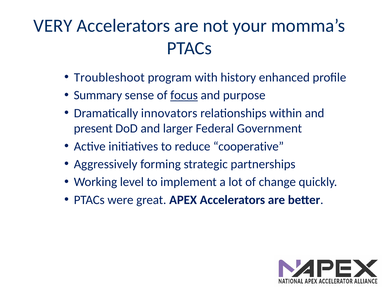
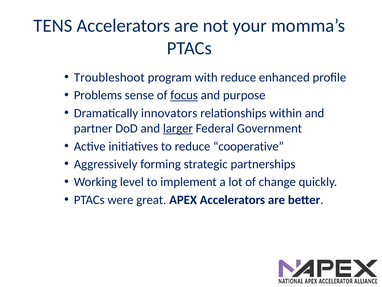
VERY: VERY -> TENS
with history: history -> reduce
Summary: Summary -> Problems
present: present -> partner
larger underline: none -> present
